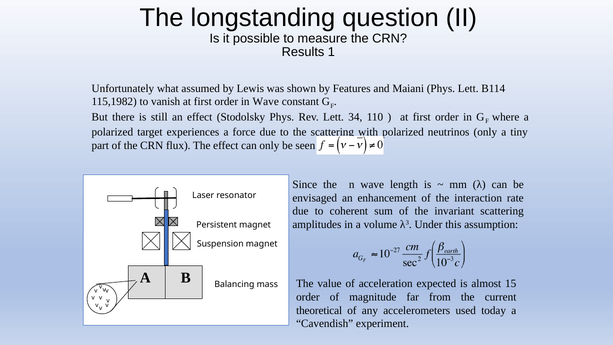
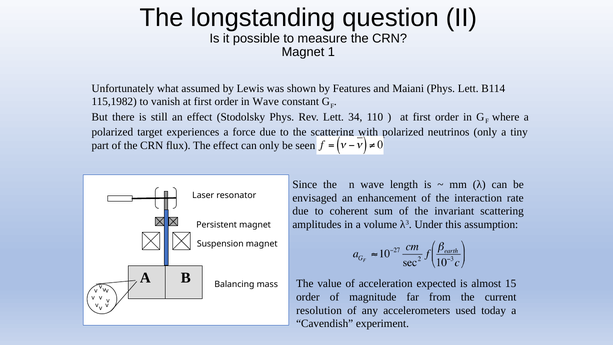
Results at (303, 52): Results -> Magnet
theoretical: theoretical -> resolution
